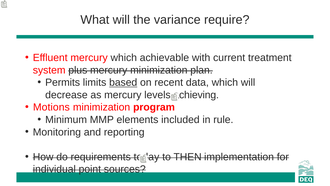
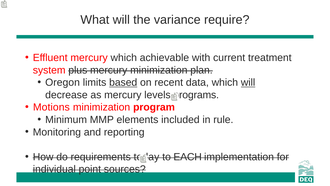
Permits: Permits -> Oregon
will at (248, 82) underline: none -> present
achieving: achieving -> programs
THEN: THEN -> EACH
